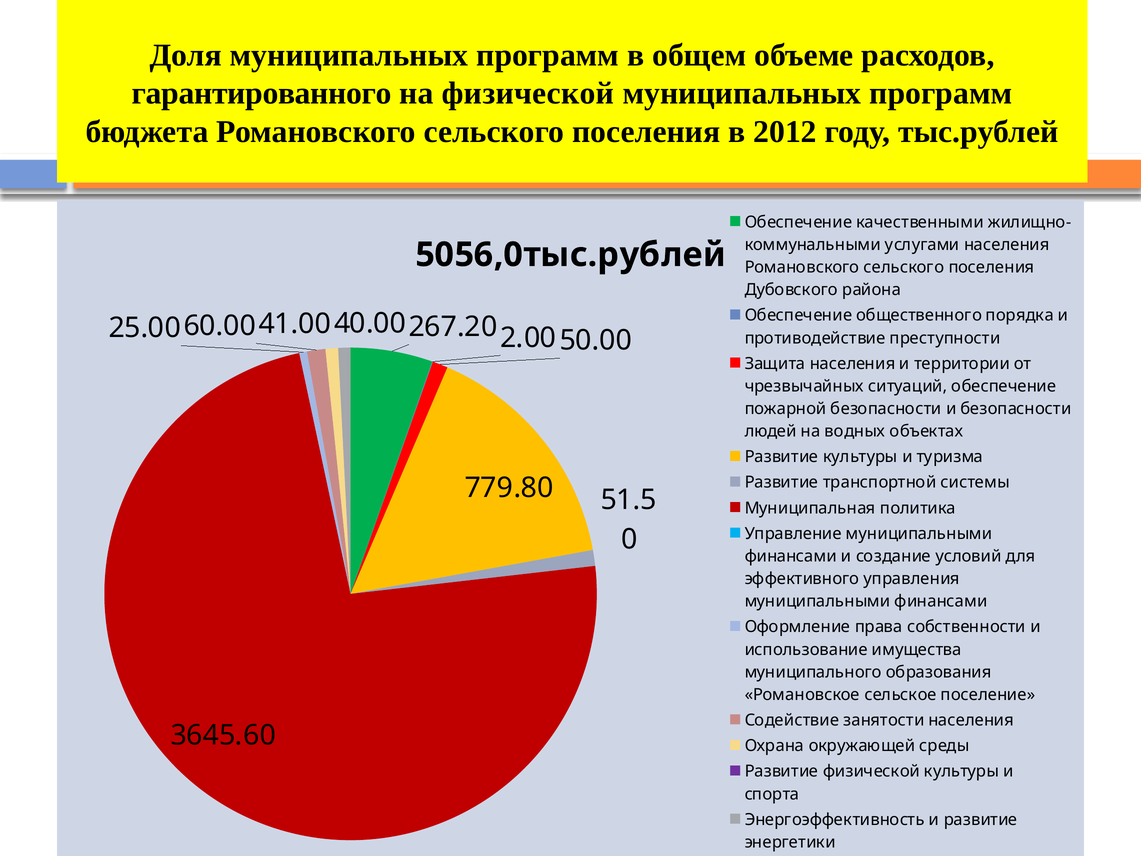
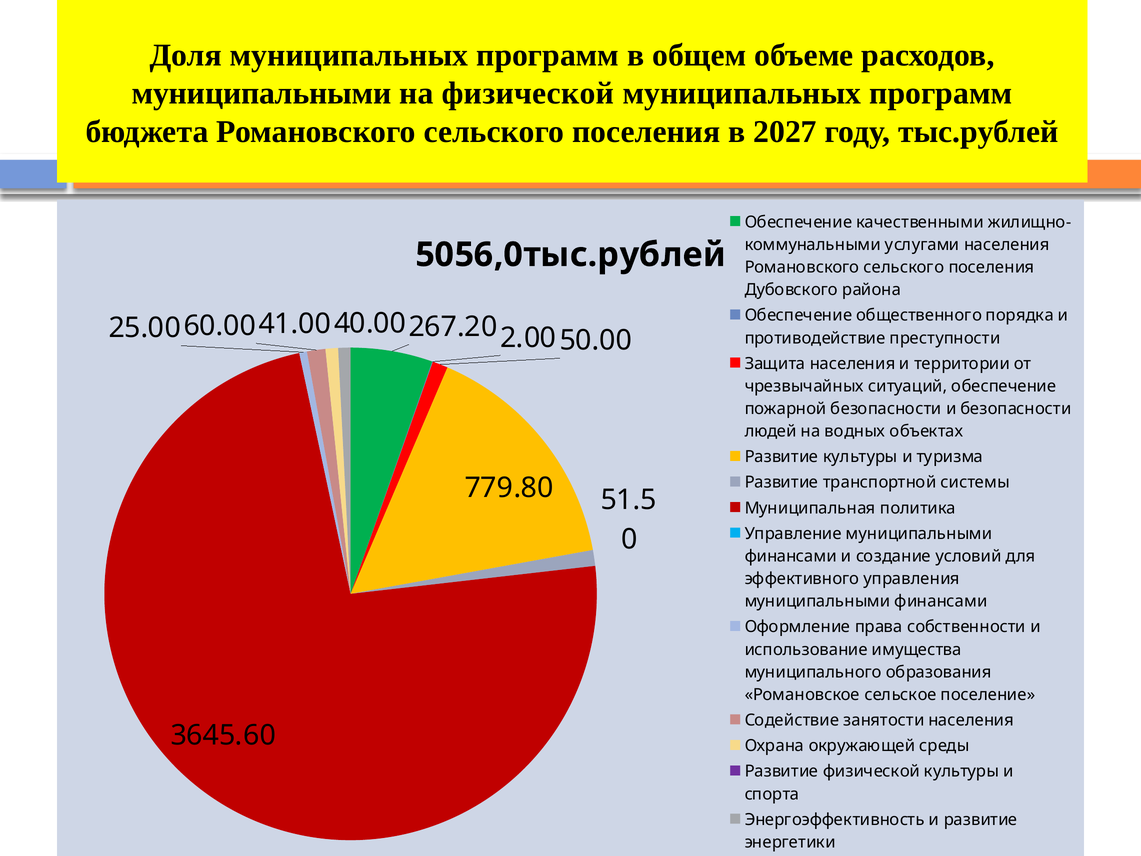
гарантированного at (262, 93): гарантированного -> муниципальными
2012: 2012 -> 2027
